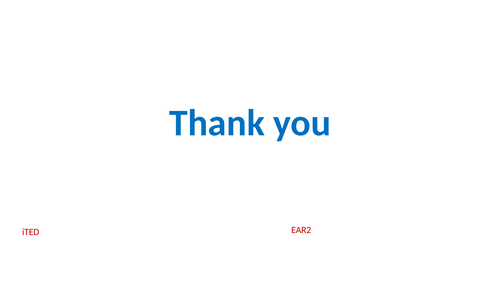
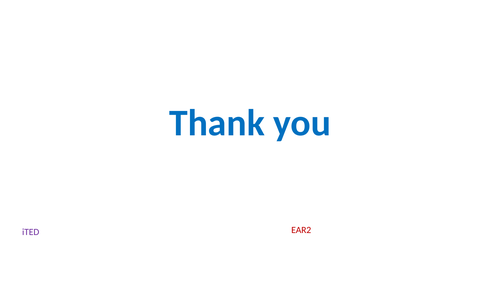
iTED colour: red -> purple
